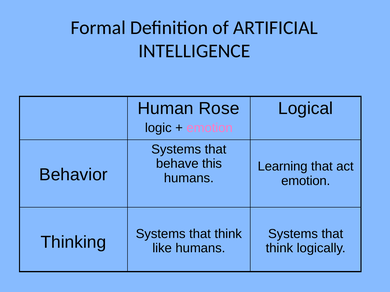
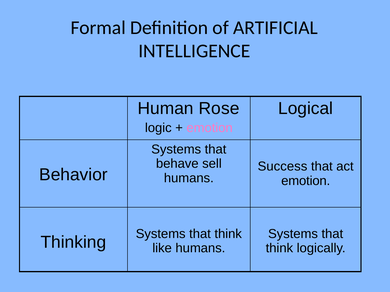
this: this -> sell
Learning: Learning -> Success
